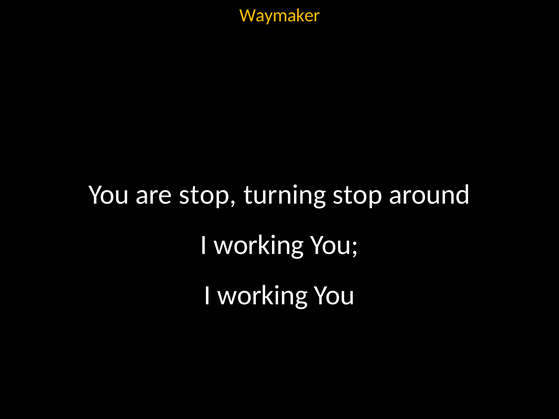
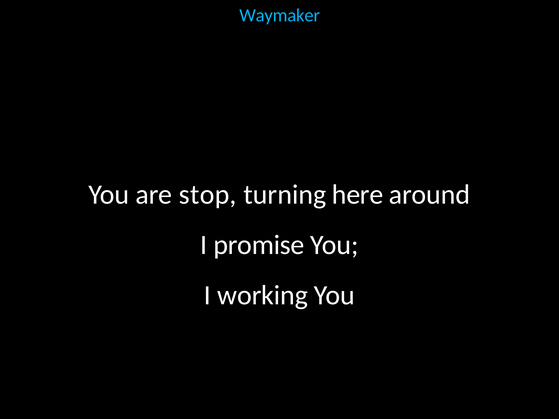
Waymaker colour: yellow -> light blue
turning stop: stop -> here
working at (259, 245): working -> promise
